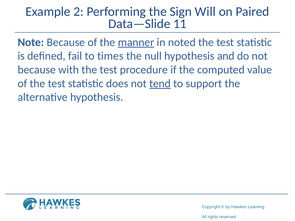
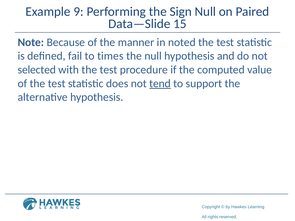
2: 2 -> 9
Sign Will: Will -> Null
11: 11 -> 15
manner underline: present -> none
because at (37, 70): because -> selected
